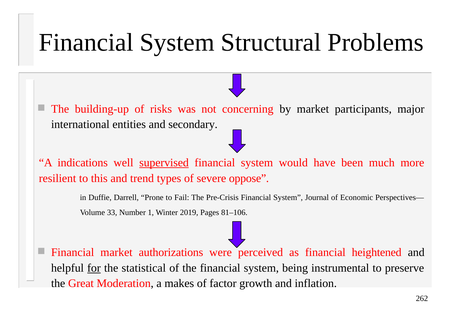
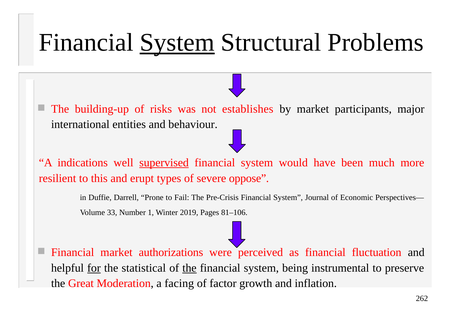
System at (177, 43) underline: none -> present
concerning: concerning -> establishes
secondary: secondary -> behaviour
trend: trend -> erupt
heightened: heightened -> fluctuation
the at (189, 268) underline: none -> present
makes: makes -> facing
